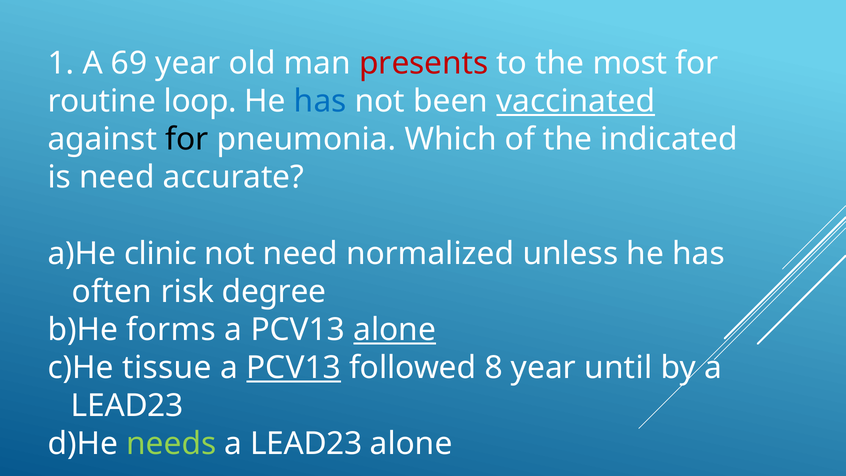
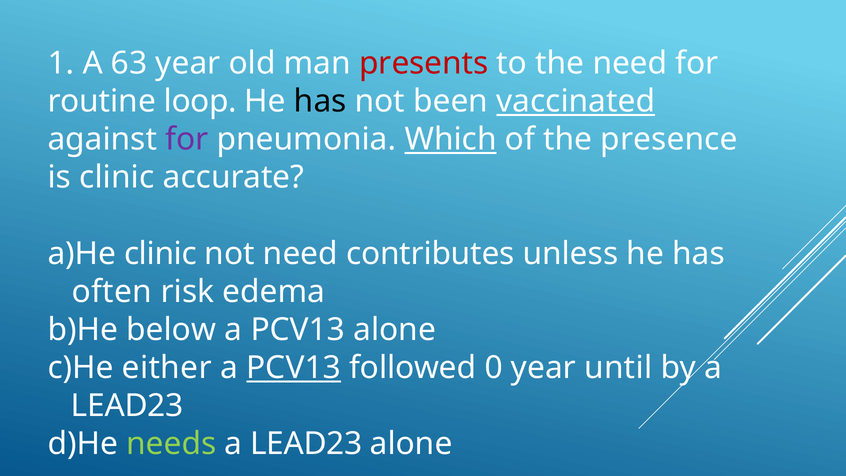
69: 69 -> 63
the most: most -> need
has at (320, 101) colour: blue -> black
for at (187, 139) colour: black -> purple
Which underline: none -> present
indicated: indicated -> presence
is need: need -> clinic
normalized: normalized -> contributes
degree: degree -> edema
forms: forms -> below
alone at (395, 330) underline: present -> none
tissue: tissue -> either
8: 8 -> 0
